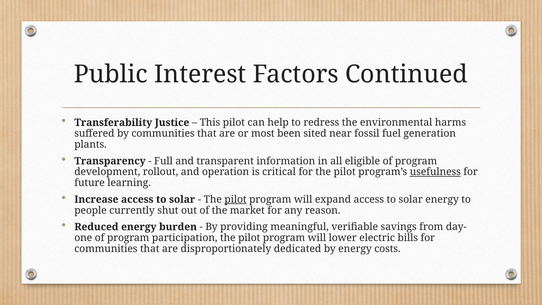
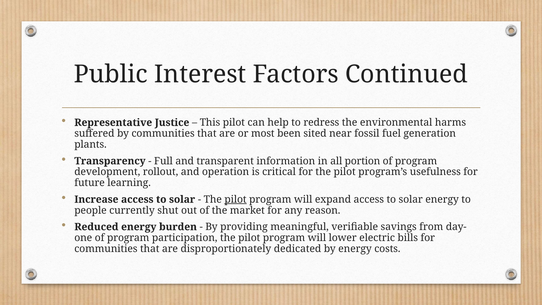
Transferability: Transferability -> Representative
eligible: eligible -> portion
usefulness underline: present -> none
